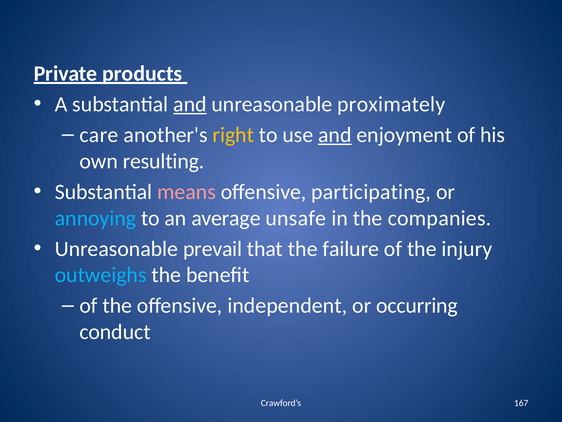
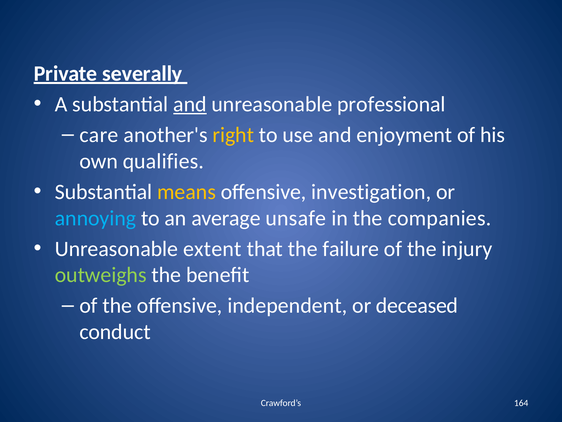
products: products -> severally
proximately: proximately -> professional
and at (335, 135) underline: present -> none
resulting: resulting -> qualifies
means colour: pink -> yellow
participating: participating -> investigation
prevail: prevail -> extent
outweighs colour: light blue -> light green
occurring: occurring -> deceased
167: 167 -> 164
